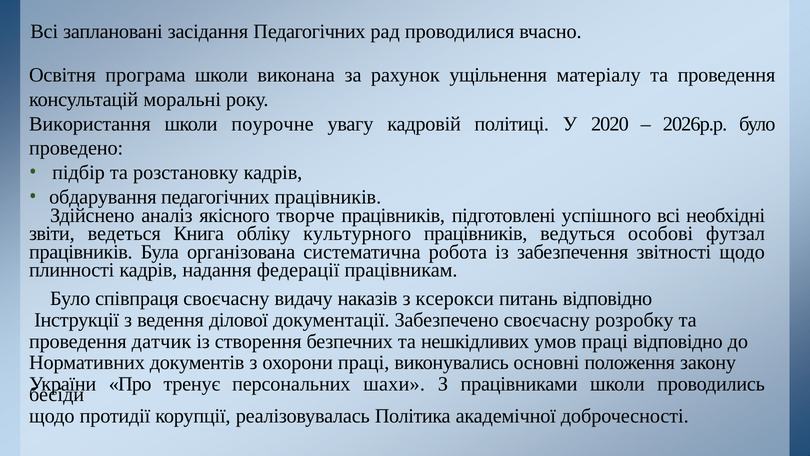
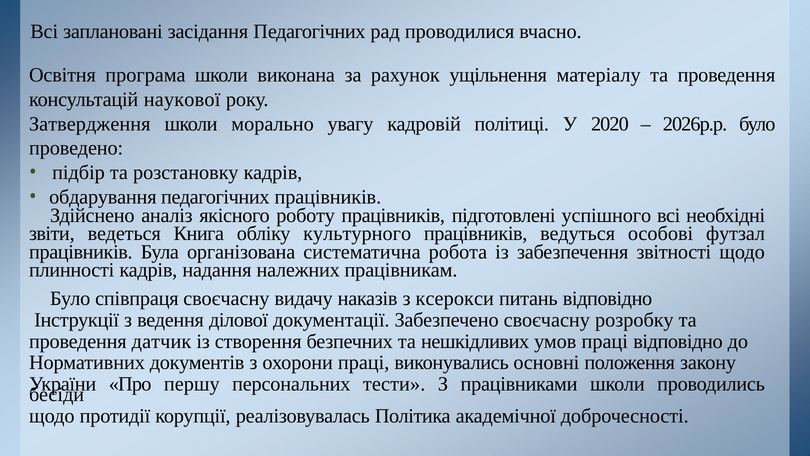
моральні: моральні -> наукової
Використання: Використання -> Затвердження
поурочне: поурочне -> морально
творче: творче -> роботу
федерації: федерації -> належних
тренує: тренує -> першу
шахи: шахи -> тести
